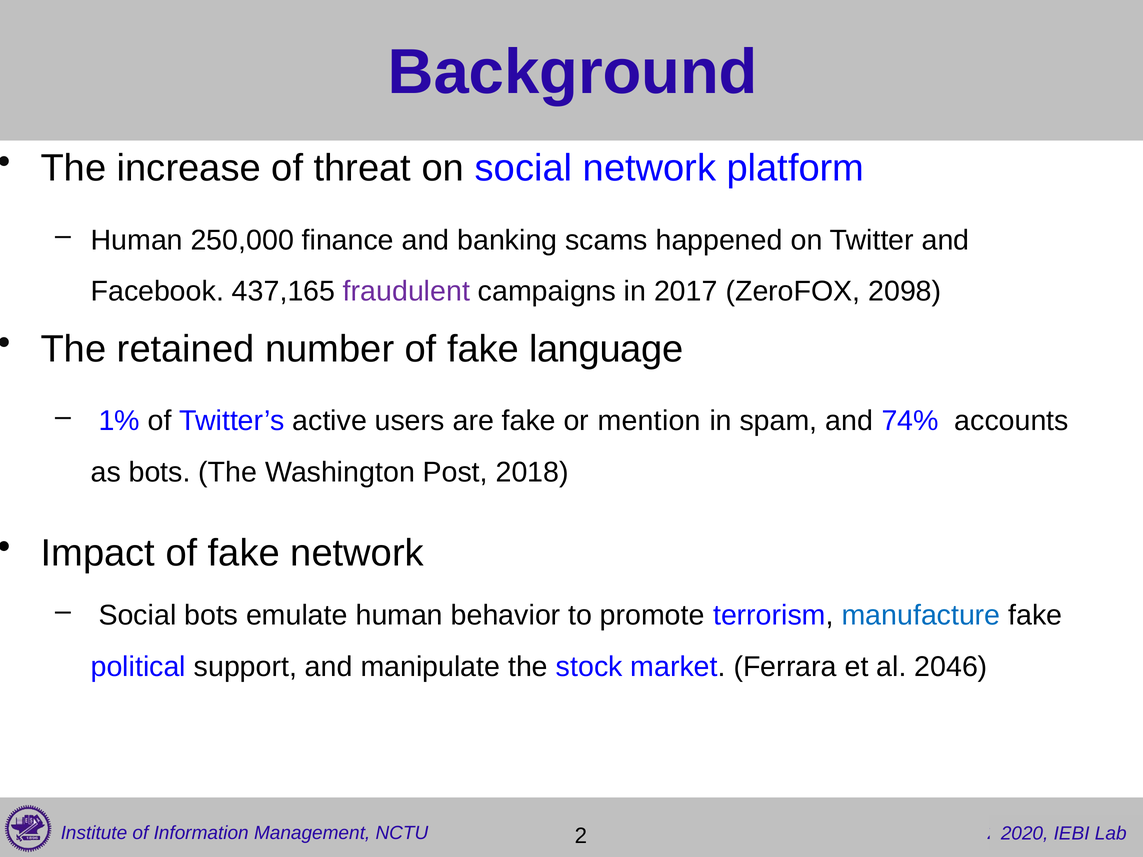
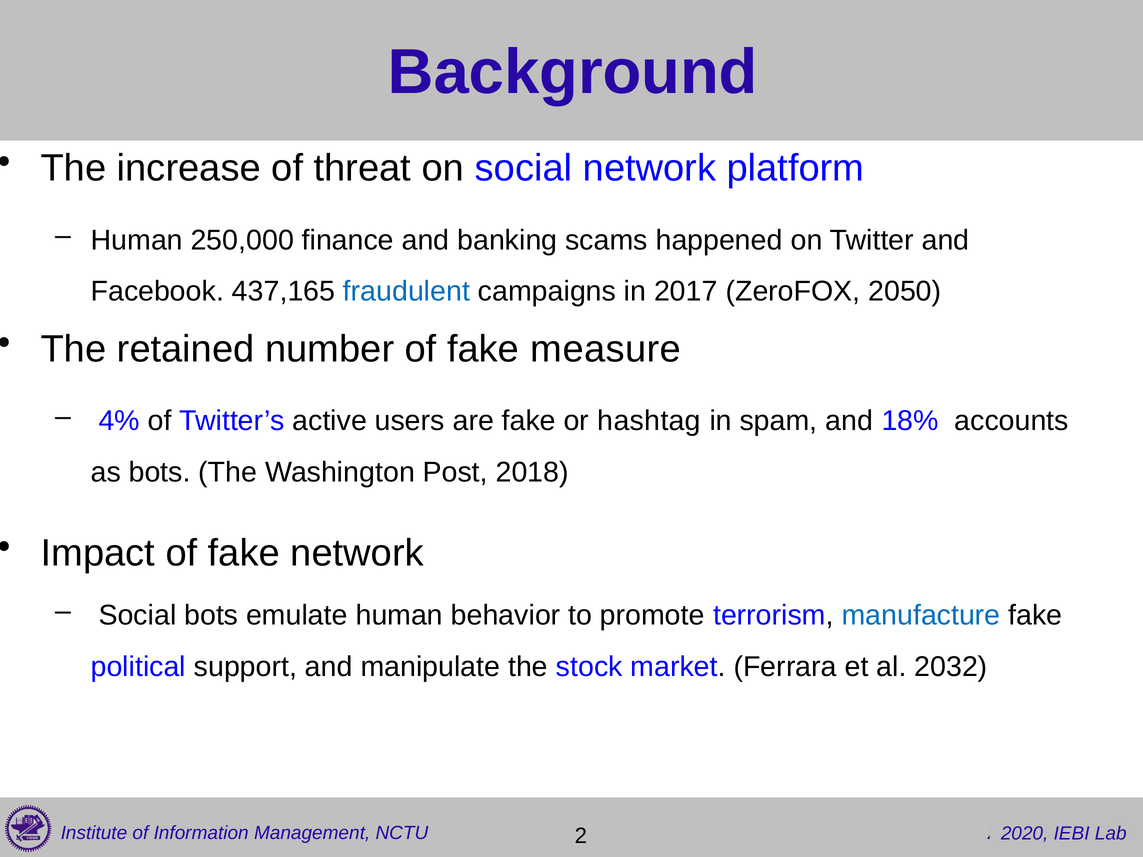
fraudulent colour: purple -> blue
2098: 2098 -> 2050
language: language -> measure
1%: 1% -> 4%
mention: mention -> hashtag
74%: 74% -> 18%
2046: 2046 -> 2032
